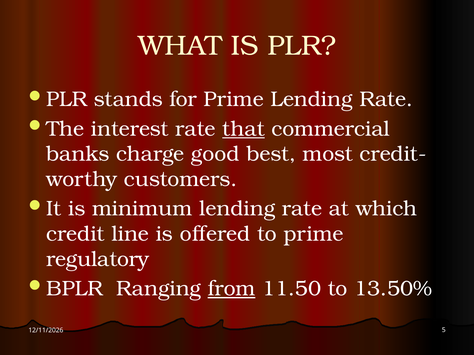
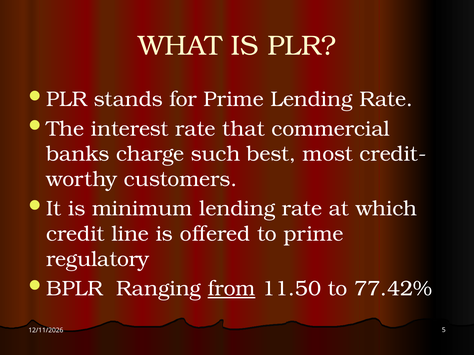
that underline: present -> none
good: good -> such
13.50%: 13.50% -> 77.42%
